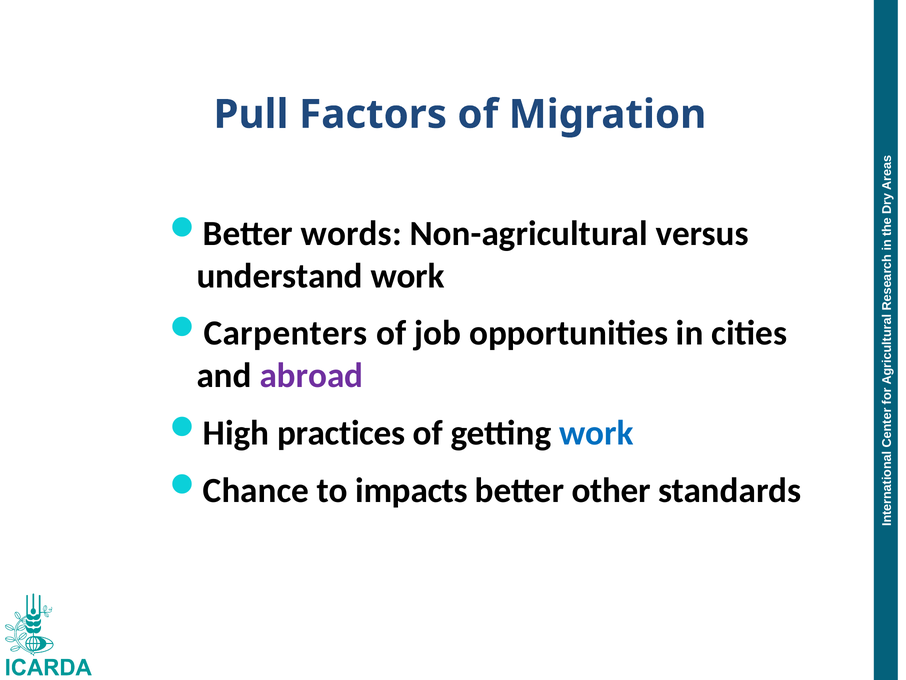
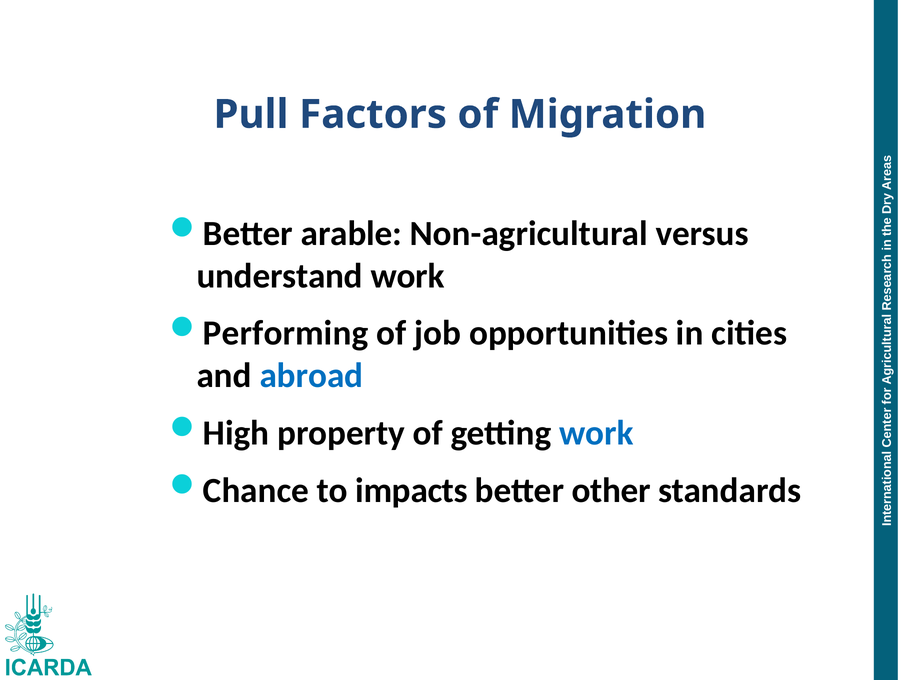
words: words -> arable
Carpenters: Carpenters -> Performing
abroad colour: purple -> blue
practices: practices -> property
